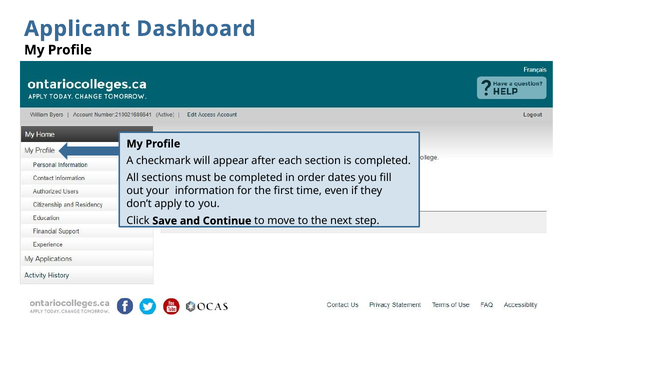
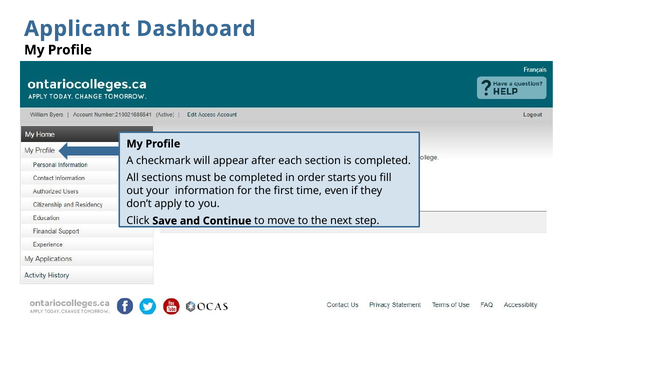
dates: dates -> starts
